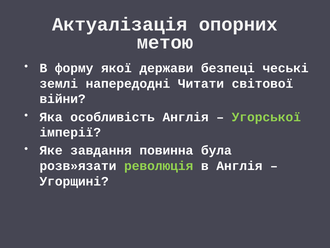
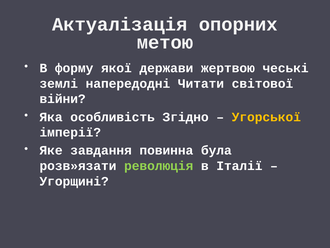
безпеці: безпеці -> жертвою
особливість Англія: Англія -> Згідно
Угорської colour: light green -> yellow
в Англія: Англія -> Італії
